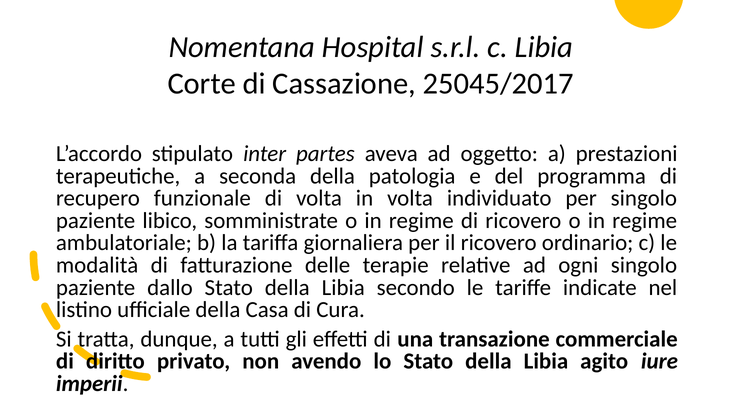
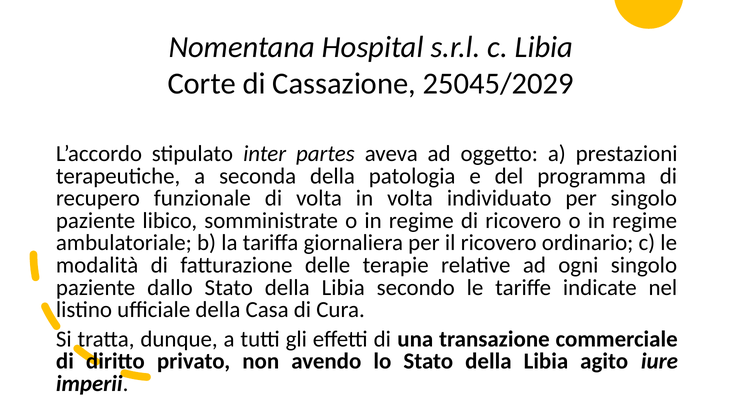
25045/2017: 25045/2017 -> 25045/2029
